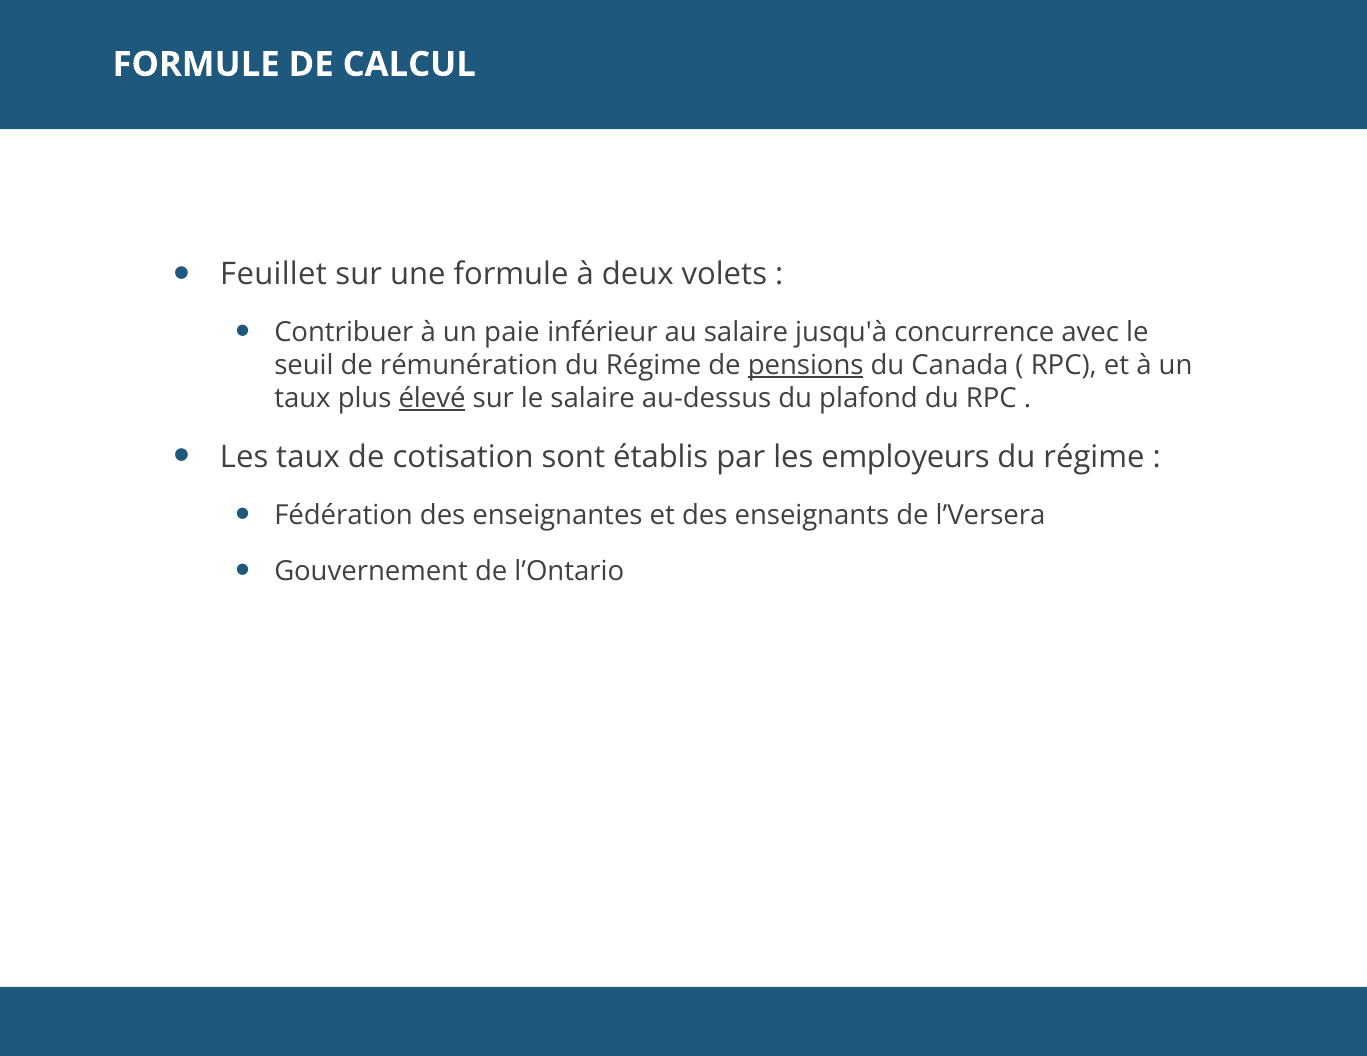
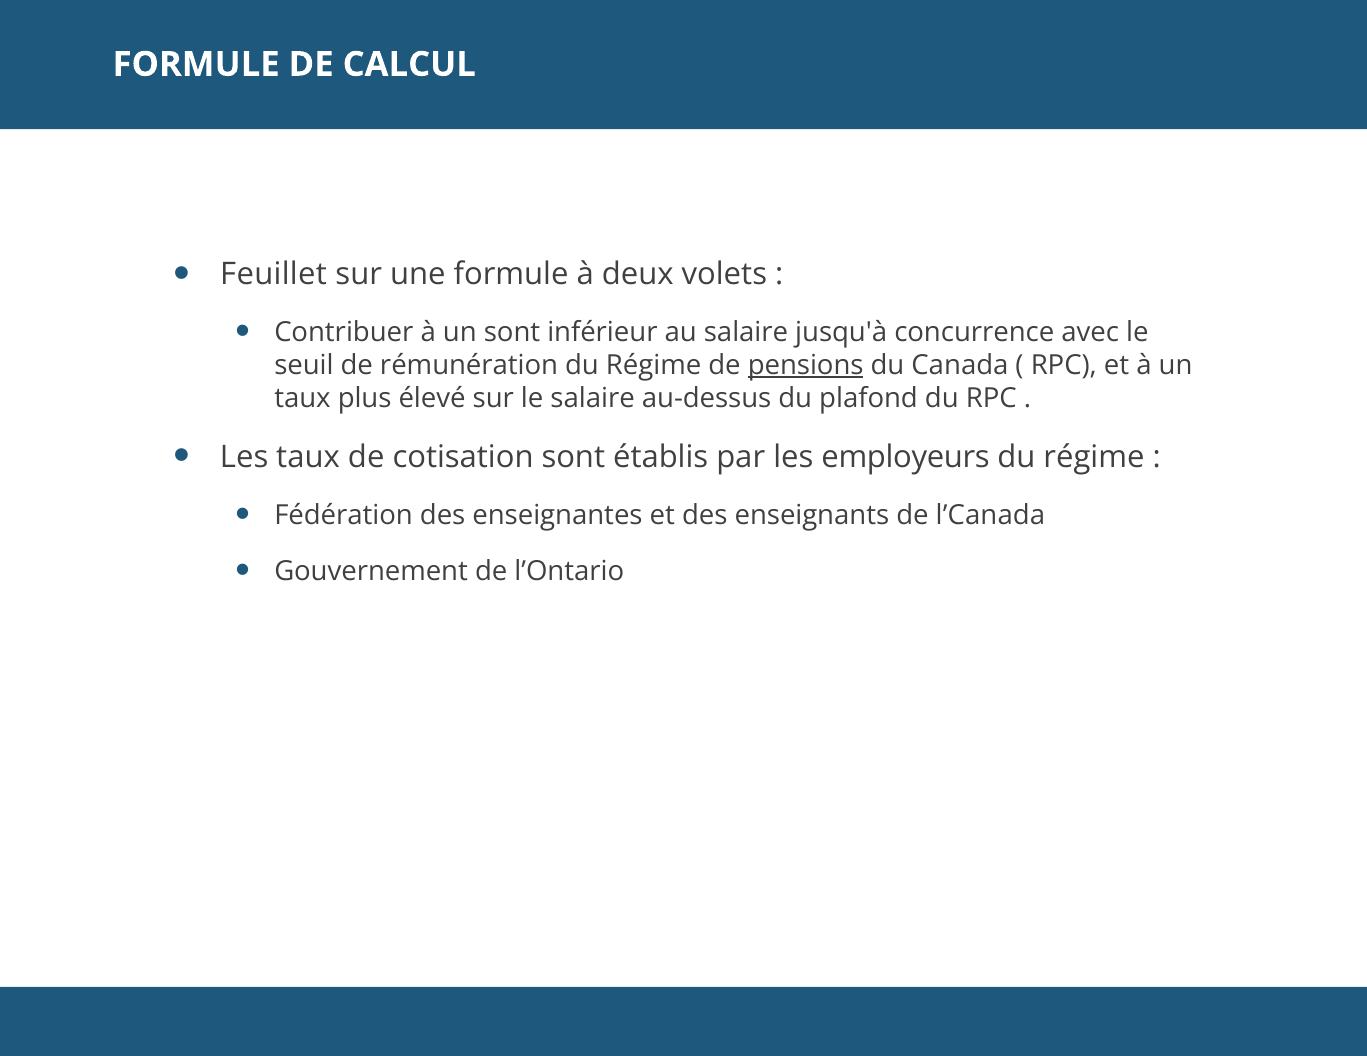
un paie: paie -> sont
élevé underline: present -> none
l’Versera: l’Versera -> l’Canada
